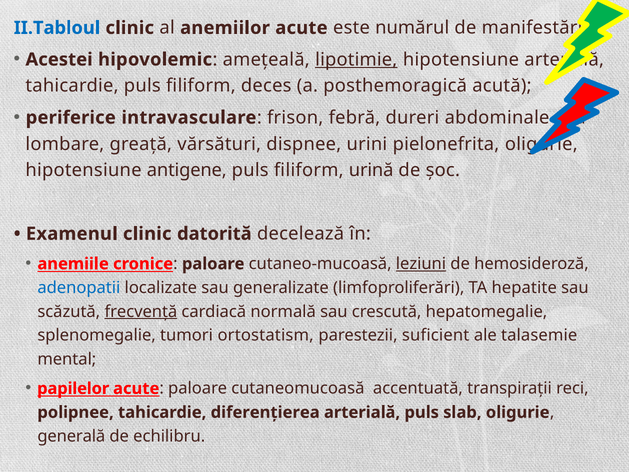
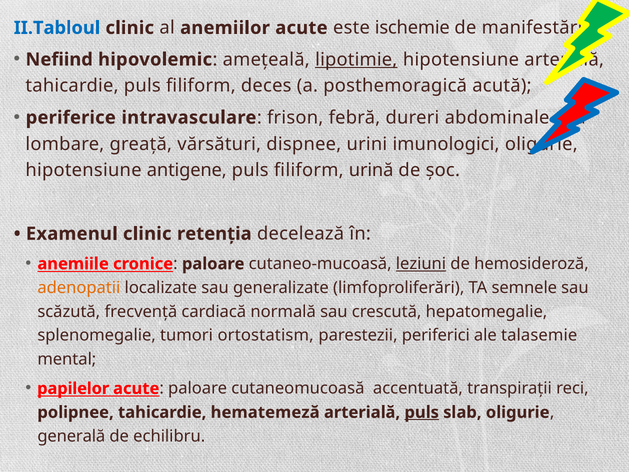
numărul: numărul -> ischemie
Acestei: Acestei -> Nefiind
pielonefrita: pielonefrita -> imunologici
datorită: datorită -> retenţia
adenopatii colour: blue -> orange
hepatite: hepatite -> semnele
frecvenţă underline: present -> none
suficient: suficient -> periferici
diferenţierea: diferenţierea -> hematemeză
puls at (422, 412) underline: none -> present
